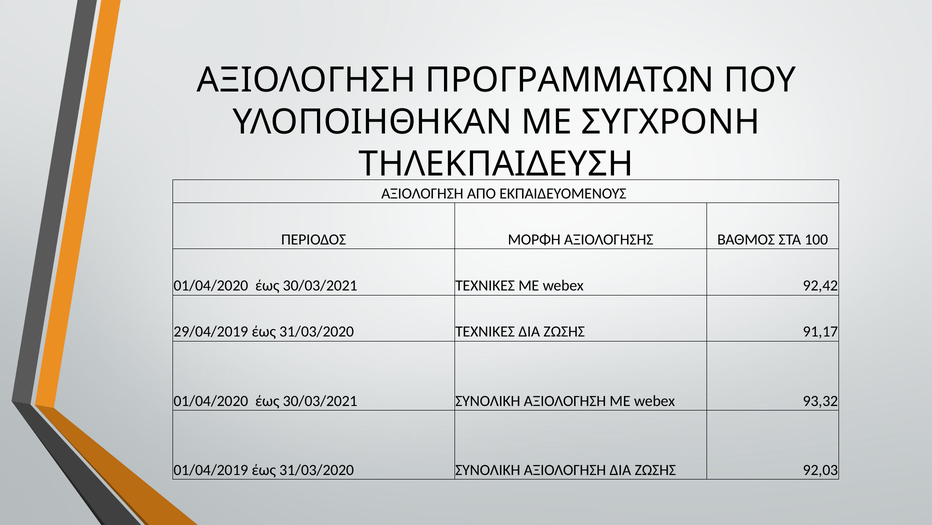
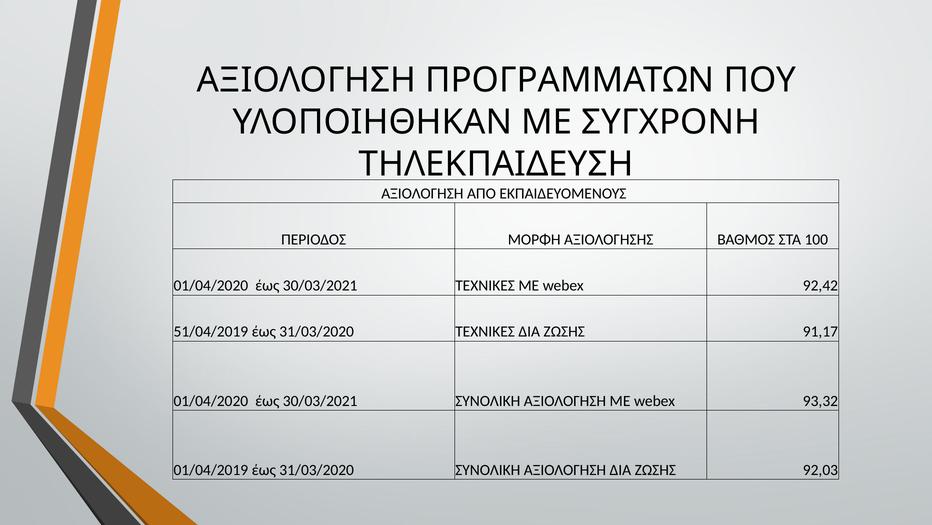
29/04/2019: 29/04/2019 -> 51/04/2019
